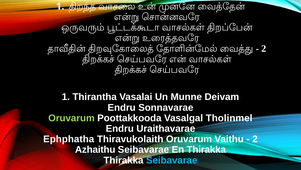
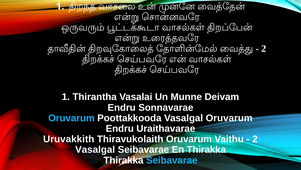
Oruvarum at (71, 118) colour: light green -> light blue
Vasalgal Tholinmel: Tholinmel -> Oruvarum
Ephphatha: Ephphatha -> Uruvakkith
Azhaithu at (95, 149): Azhaithu -> Vasalgal
